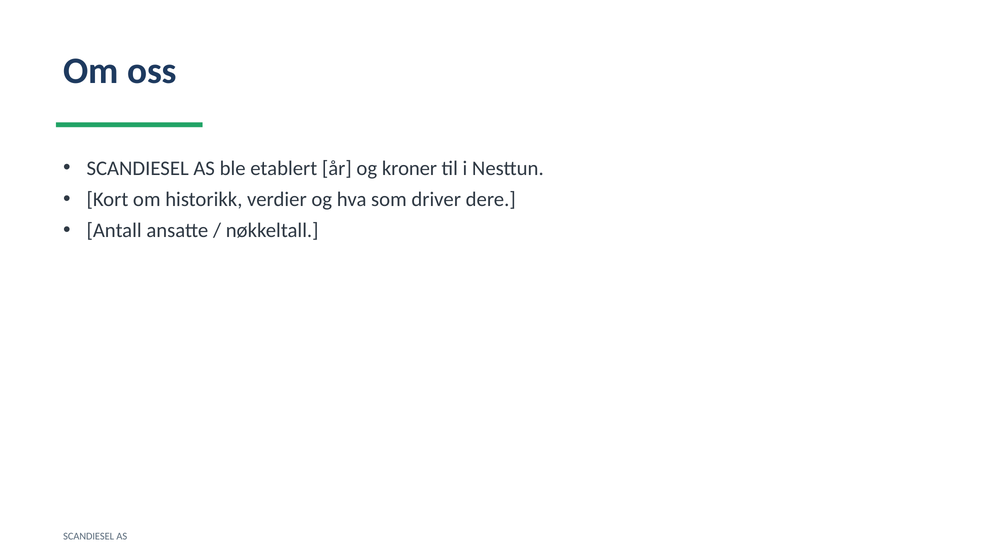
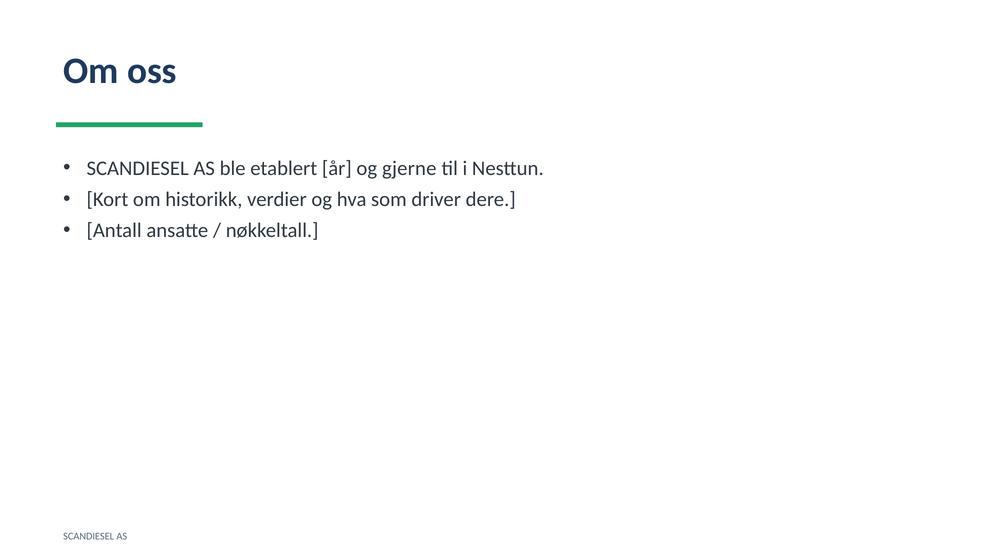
kroner: kroner -> gjerne
